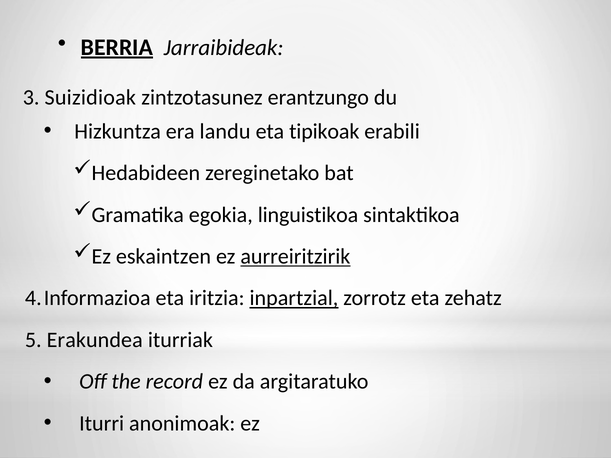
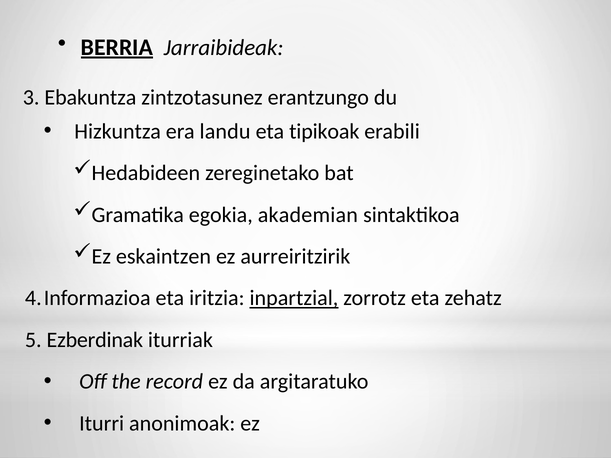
Suizidioak: Suizidioak -> Ebakuntza
linguistikoa: linguistikoa -> akademian
aurreiritzirik underline: present -> none
Erakundea: Erakundea -> Ezberdinak
